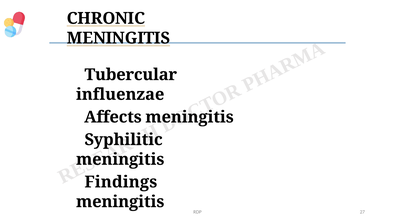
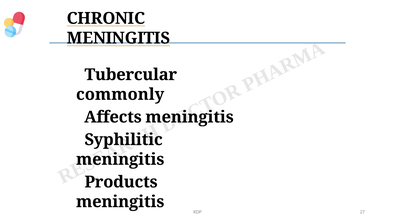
influenzae: influenzae -> commonly
Findings: Findings -> Products
